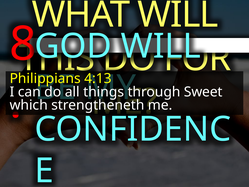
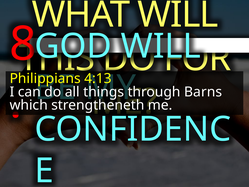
Sweet: Sweet -> Barns
